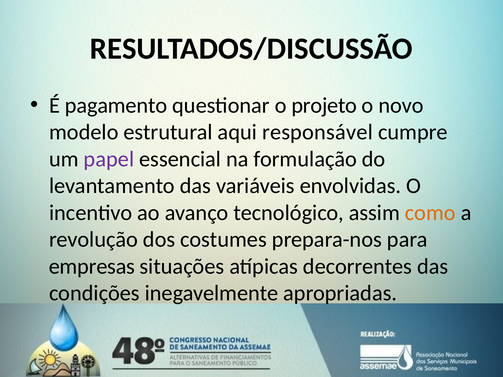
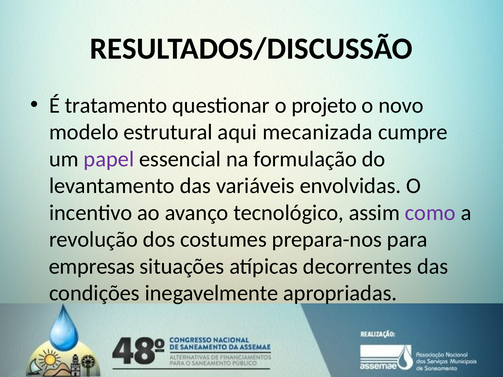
pagamento: pagamento -> tratamento
responsável: responsável -> mecanizada
como colour: orange -> purple
